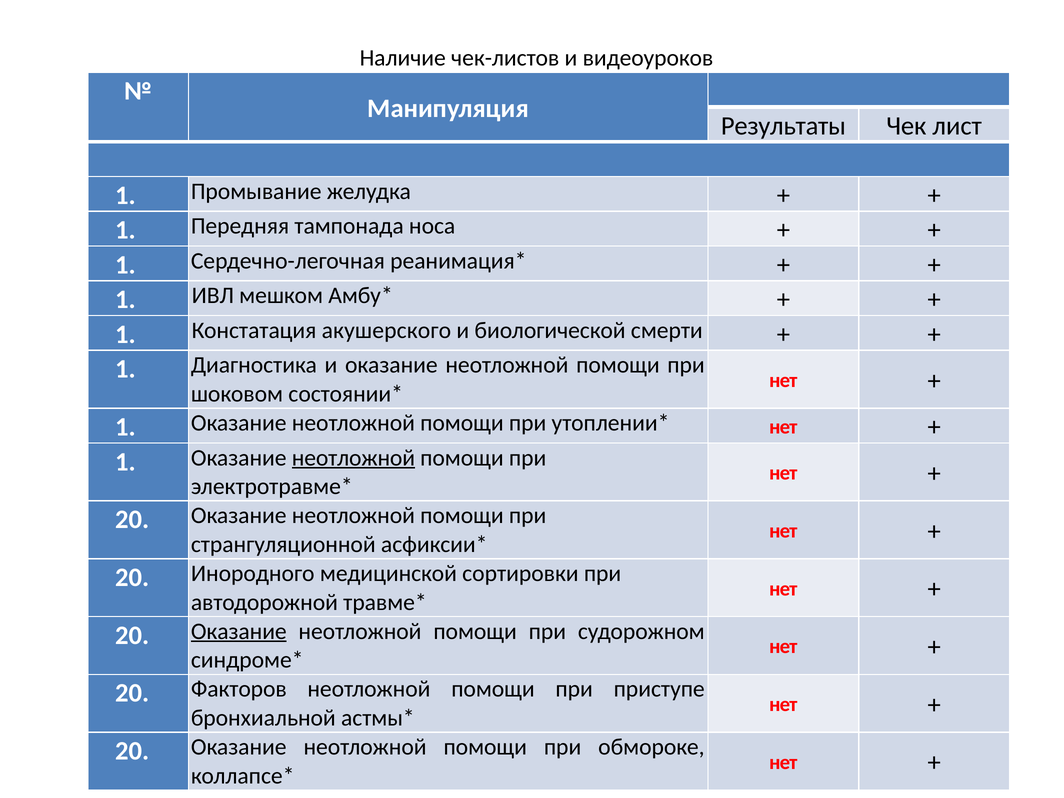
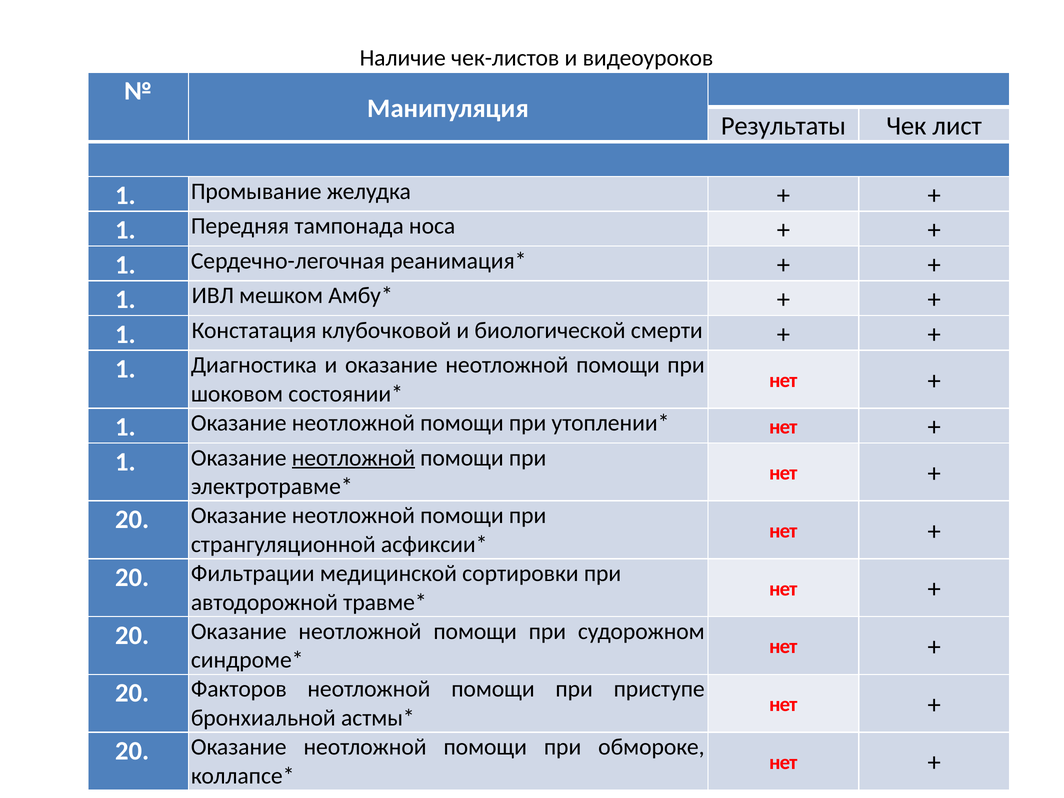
акушерского: акушерского -> клубочковой
Инородного: Инородного -> Фильтрации
Оказание at (239, 631) underline: present -> none
